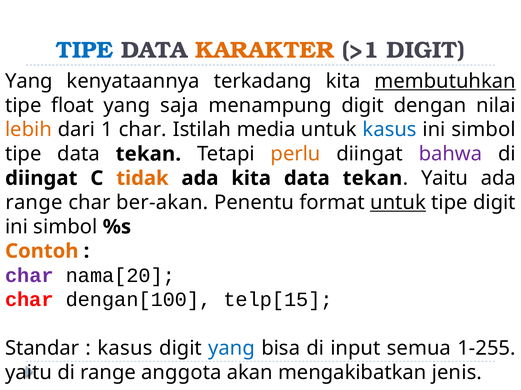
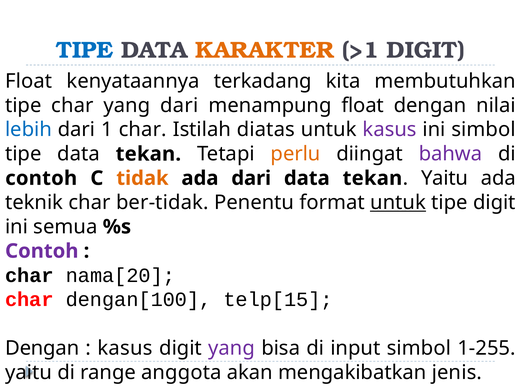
Yang at (29, 81): Yang -> Float
membutuhkan underline: present -> none
tipe float: float -> char
yang saja: saja -> dari
menampung digit: digit -> float
lebih colour: orange -> blue
media: media -> diatas
kasus at (390, 130) colour: blue -> purple
diingat at (41, 179): diingat -> contoh
ada kita: kita -> dari
range at (34, 203): range -> teknik
ber-akan: ber-akan -> ber-tidak
simbol at (65, 227): simbol -> semua
Contoh at (42, 252) colour: orange -> purple
char at (29, 276) colour: purple -> black
Standar at (42, 349): Standar -> Dengan
yang at (232, 349) colour: blue -> purple
input semua: semua -> simbol
